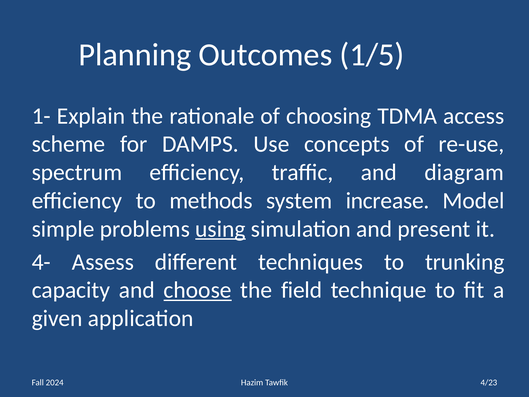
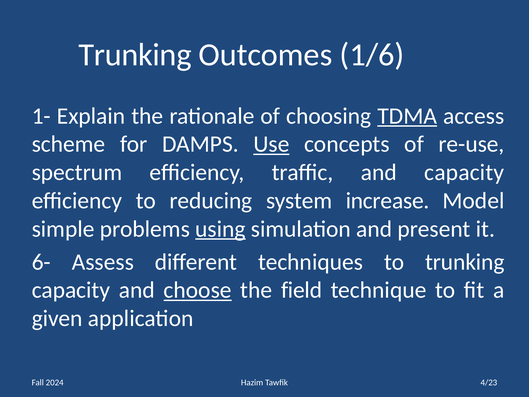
Planning at (135, 55): Planning -> Trunking
1/5: 1/5 -> 1/6
TDMA underline: none -> present
Use underline: none -> present
and diagram: diagram -> capacity
methods: methods -> reducing
4-: 4- -> 6-
